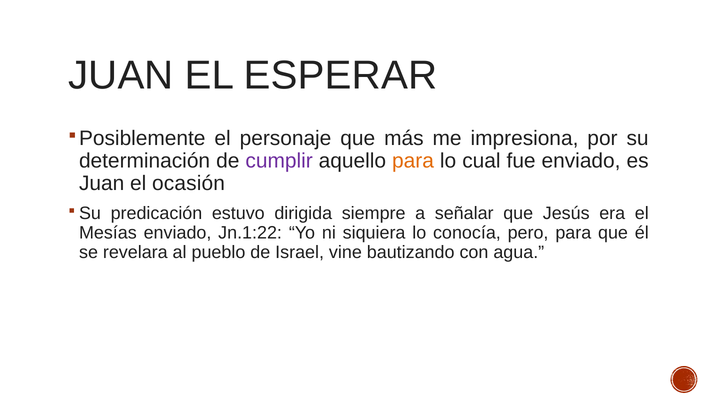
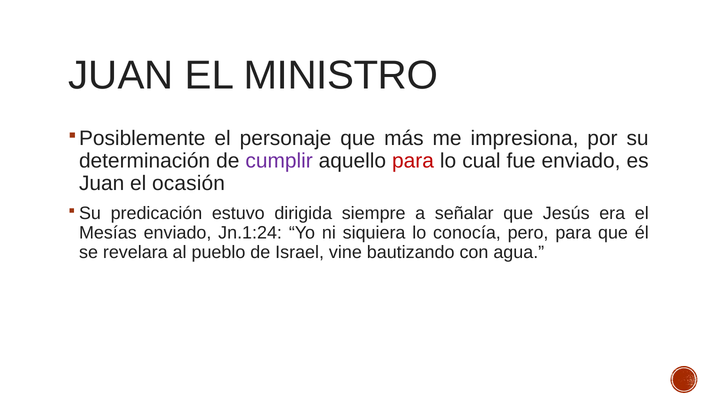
ESPERAR: ESPERAR -> MINISTRO
para at (413, 161) colour: orange -> red
Jn.1:22: Jn.1:22 -> Jn.1:24
